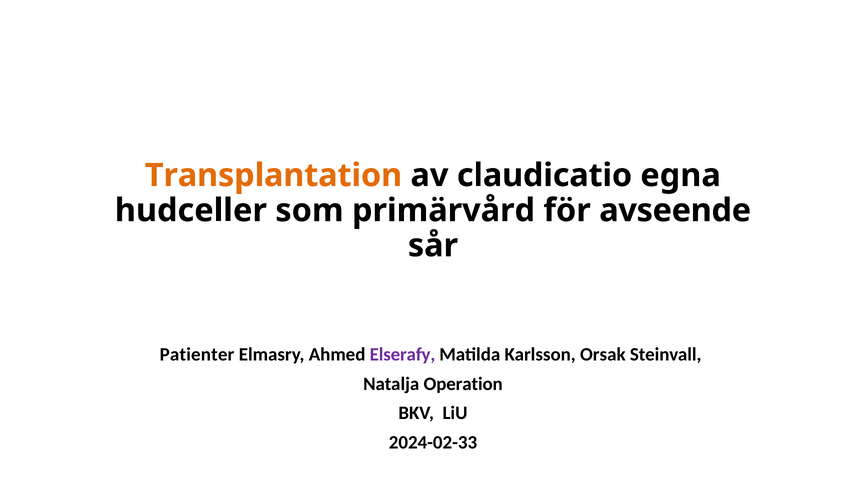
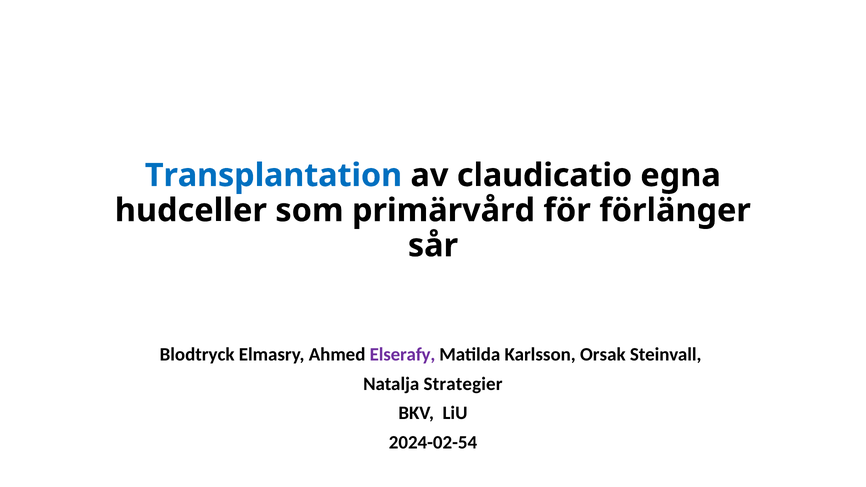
Transplantation colour: orange -> blue
avseende: avseende -> förlänger
Patienter: Patienter -> Blodtryck
Operation: Operation -> Strategier
2024-02-33: 2024-02-33 -> 2024-02-54
